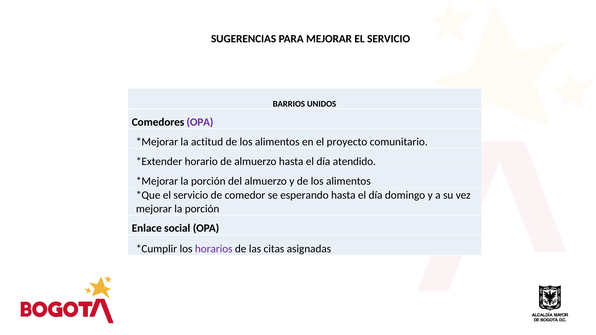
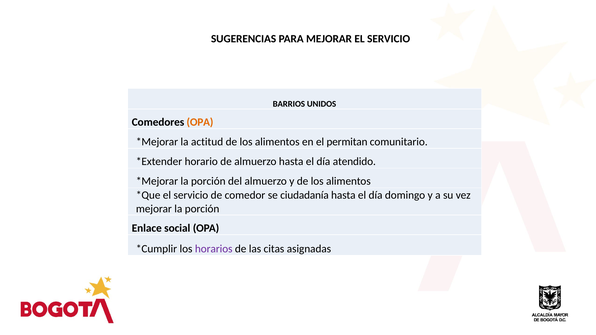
OPA at (200, 122) colour: purple -> orange
proyecto: proyecto -> permitan
esperando: esperando -> ciudadanía
